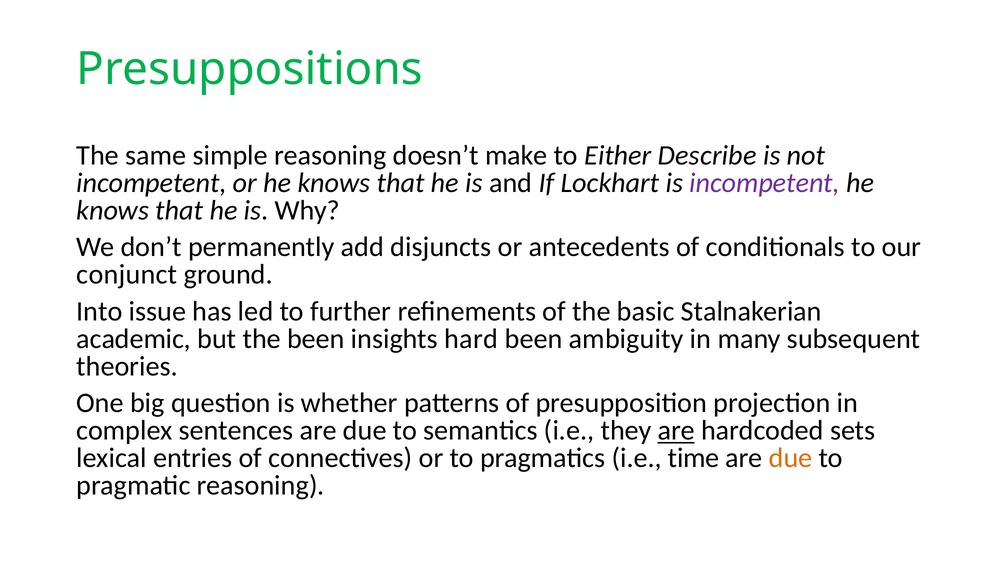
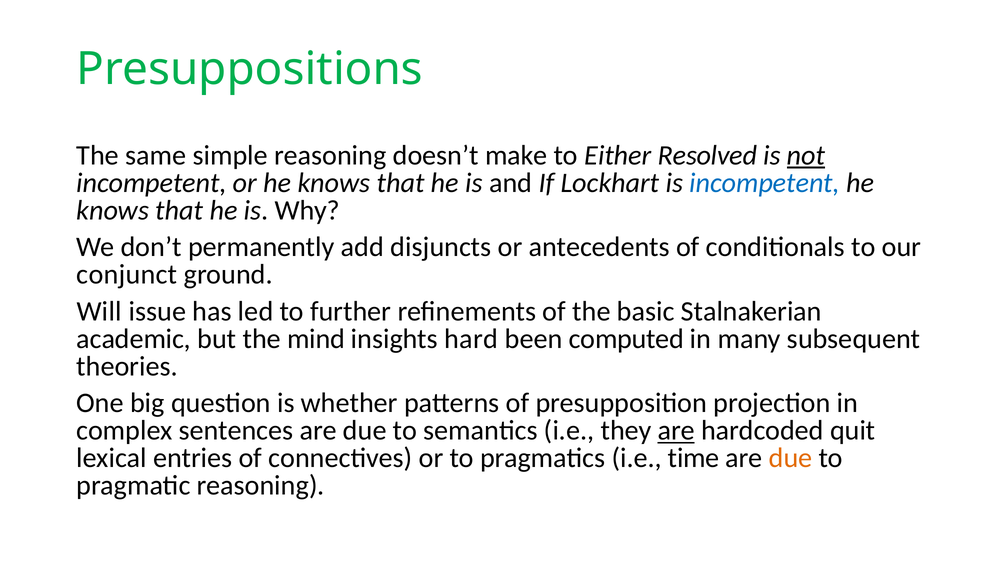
Describe: Describe -> Resolved
not underline: none -> present
incompetent at (765, 183) colour: purple -> blue
Into: Into -> Will
the been: been -> mind
ambiguity: ambiguity -> computed
sets: sets -> quit
